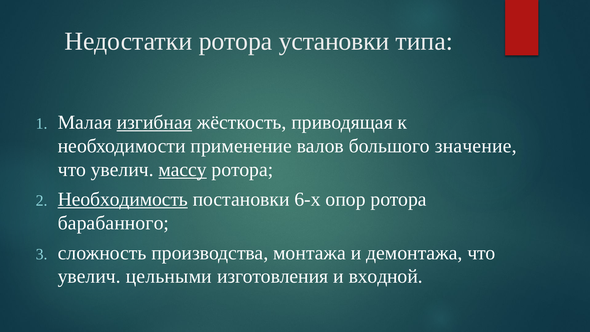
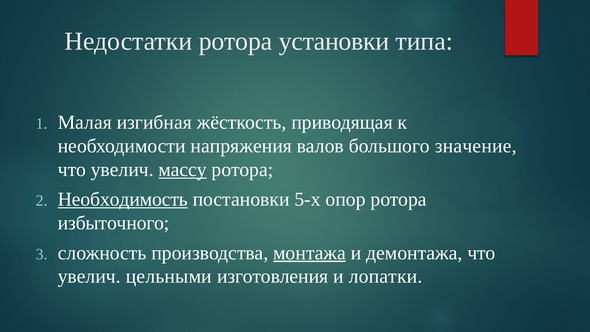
изгибная underline: present -> none
применение: применение -> напряжения
6-х: 6-х -> 5-х
барабанного: барабанного -> избыточного
монтажа underline: none -> present
входной: входной -> лопатки
